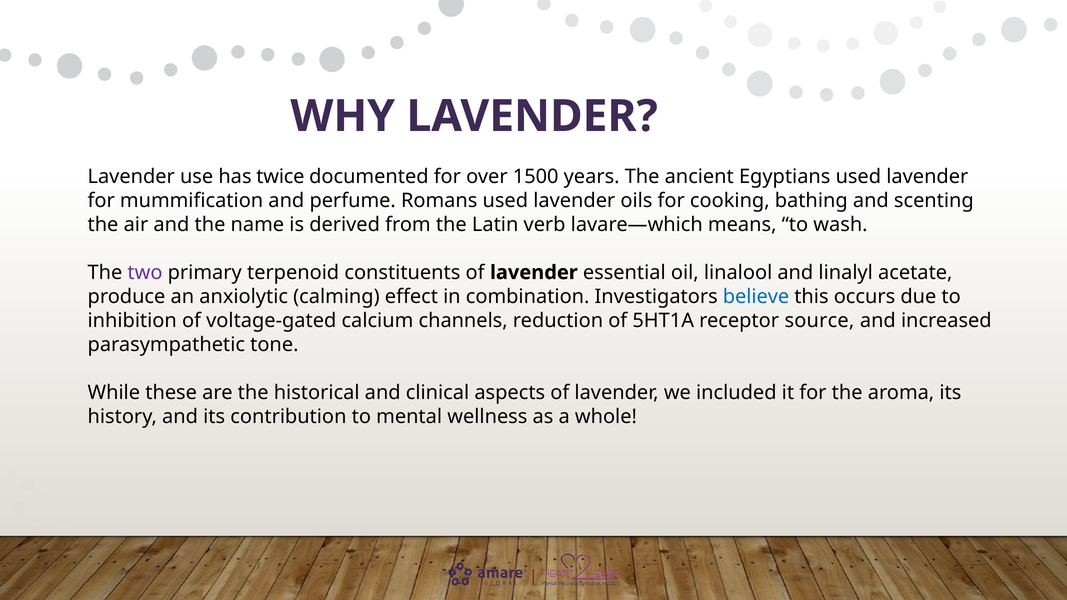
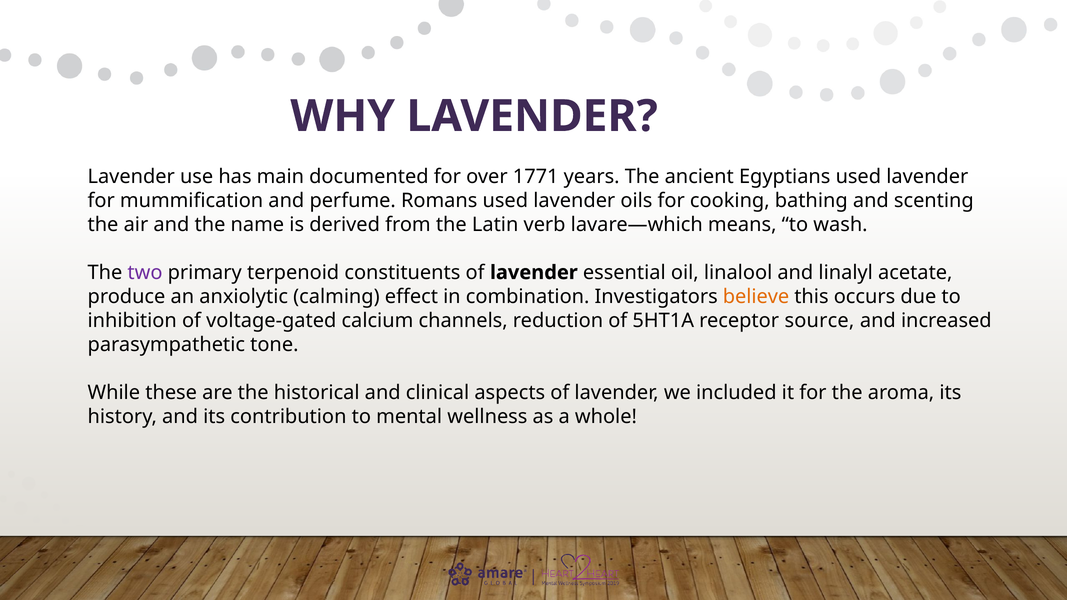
twice: twice -> main
1500: 1500 -> 1771
believe colour: blue -> orange
